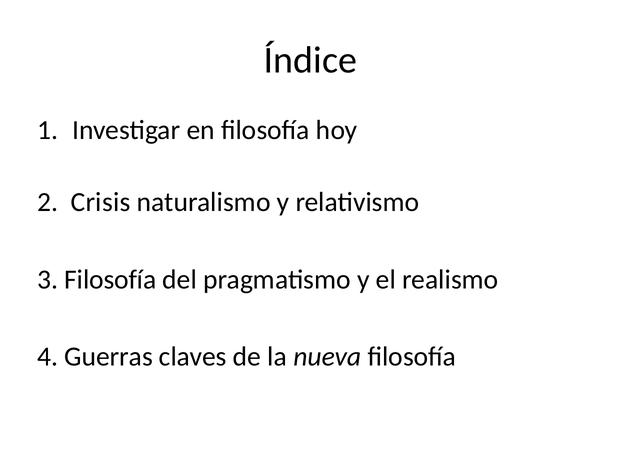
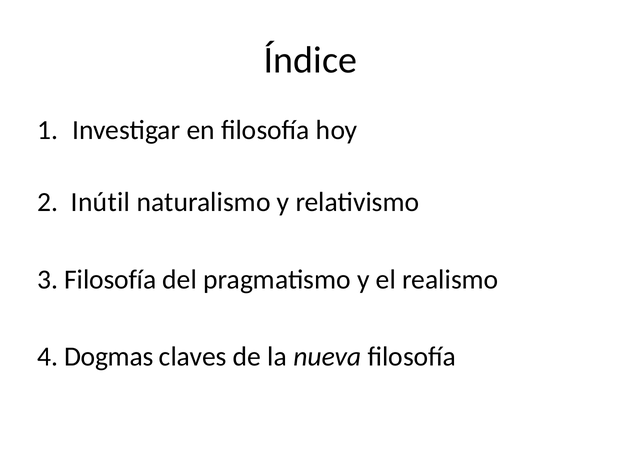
Crisis: Crisis -> Inútil
Guerras: Guerras -> Dogmas
